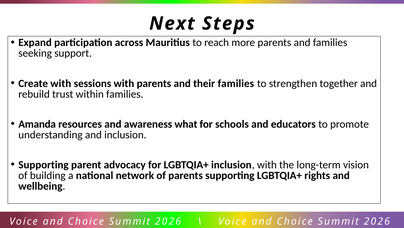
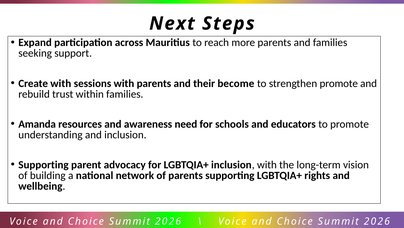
their families: families -> become
strengthen together: together -> promote
what: what -> need
